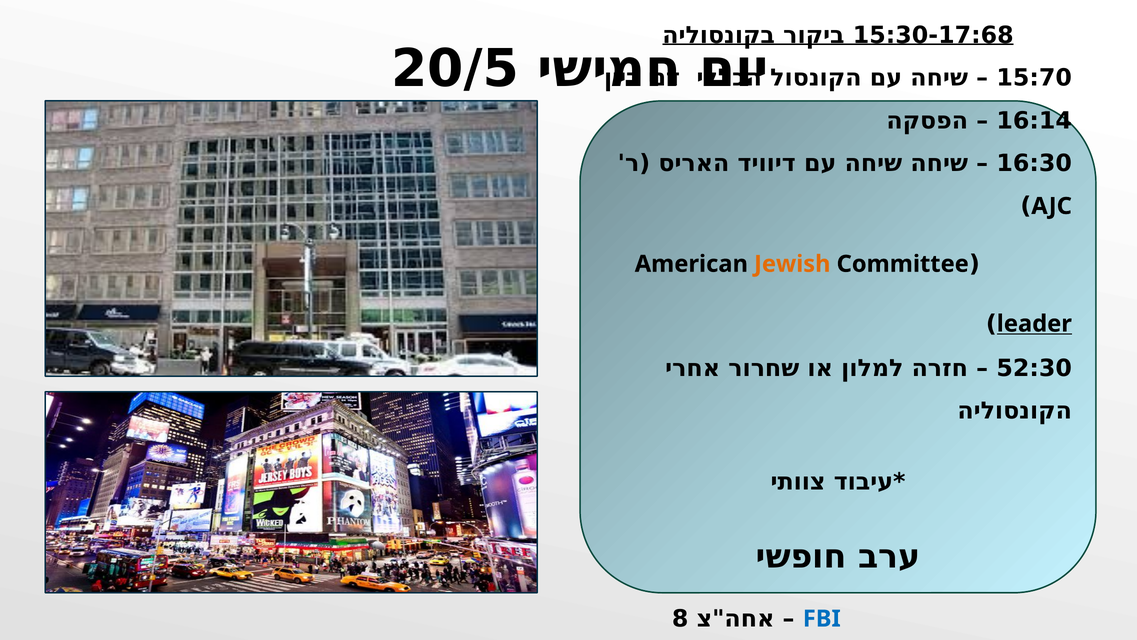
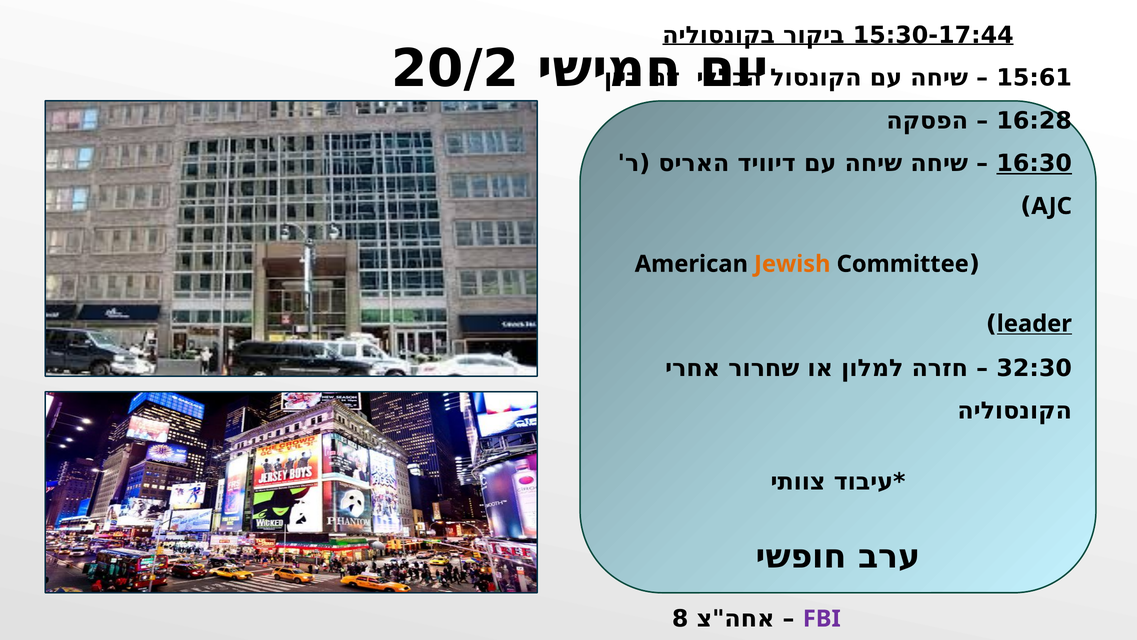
15:30-17:68: 15:30-17:68 -> 15:30-17:44
20/5: 20/5 -> 20/2
15:70: 15:70 -> 15:61
16:14: 16:14 -> 16:28
16:30 underline: none -> present
52:30: 52:30 -> 32:30
FBI colour: blue -> purple
